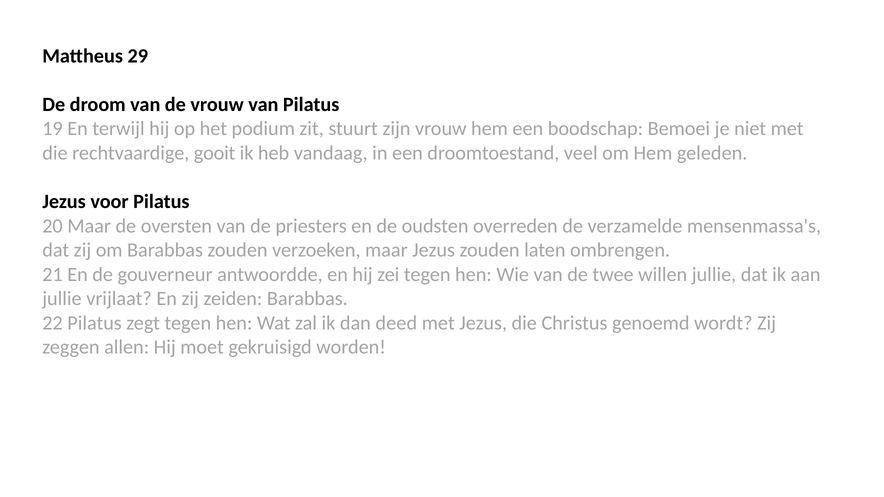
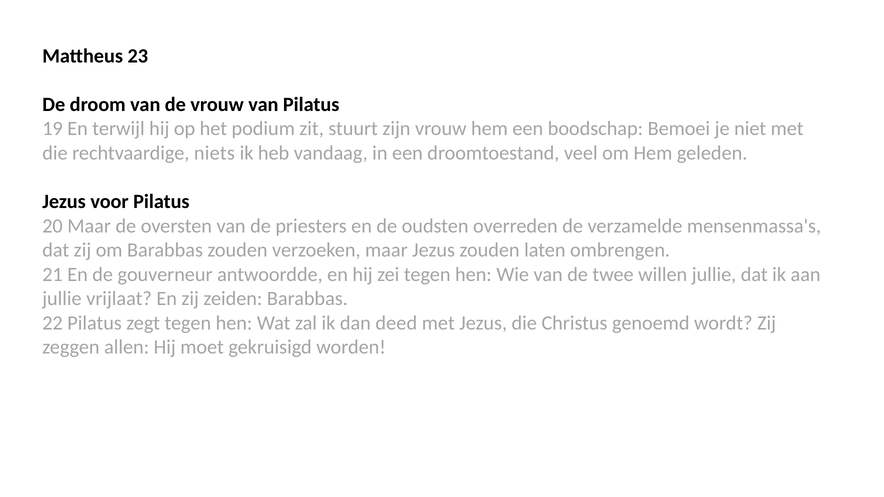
29: 29 -> 23
gooit: gooit -> niets
